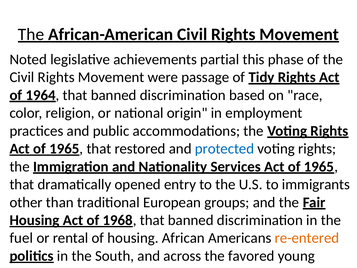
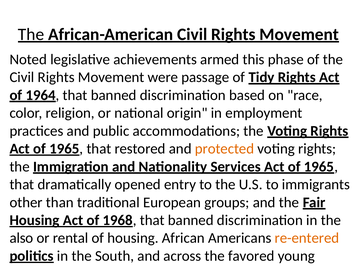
partial: partial -> armed
protected colour: blue -> orange
fuel: fuel -> also
